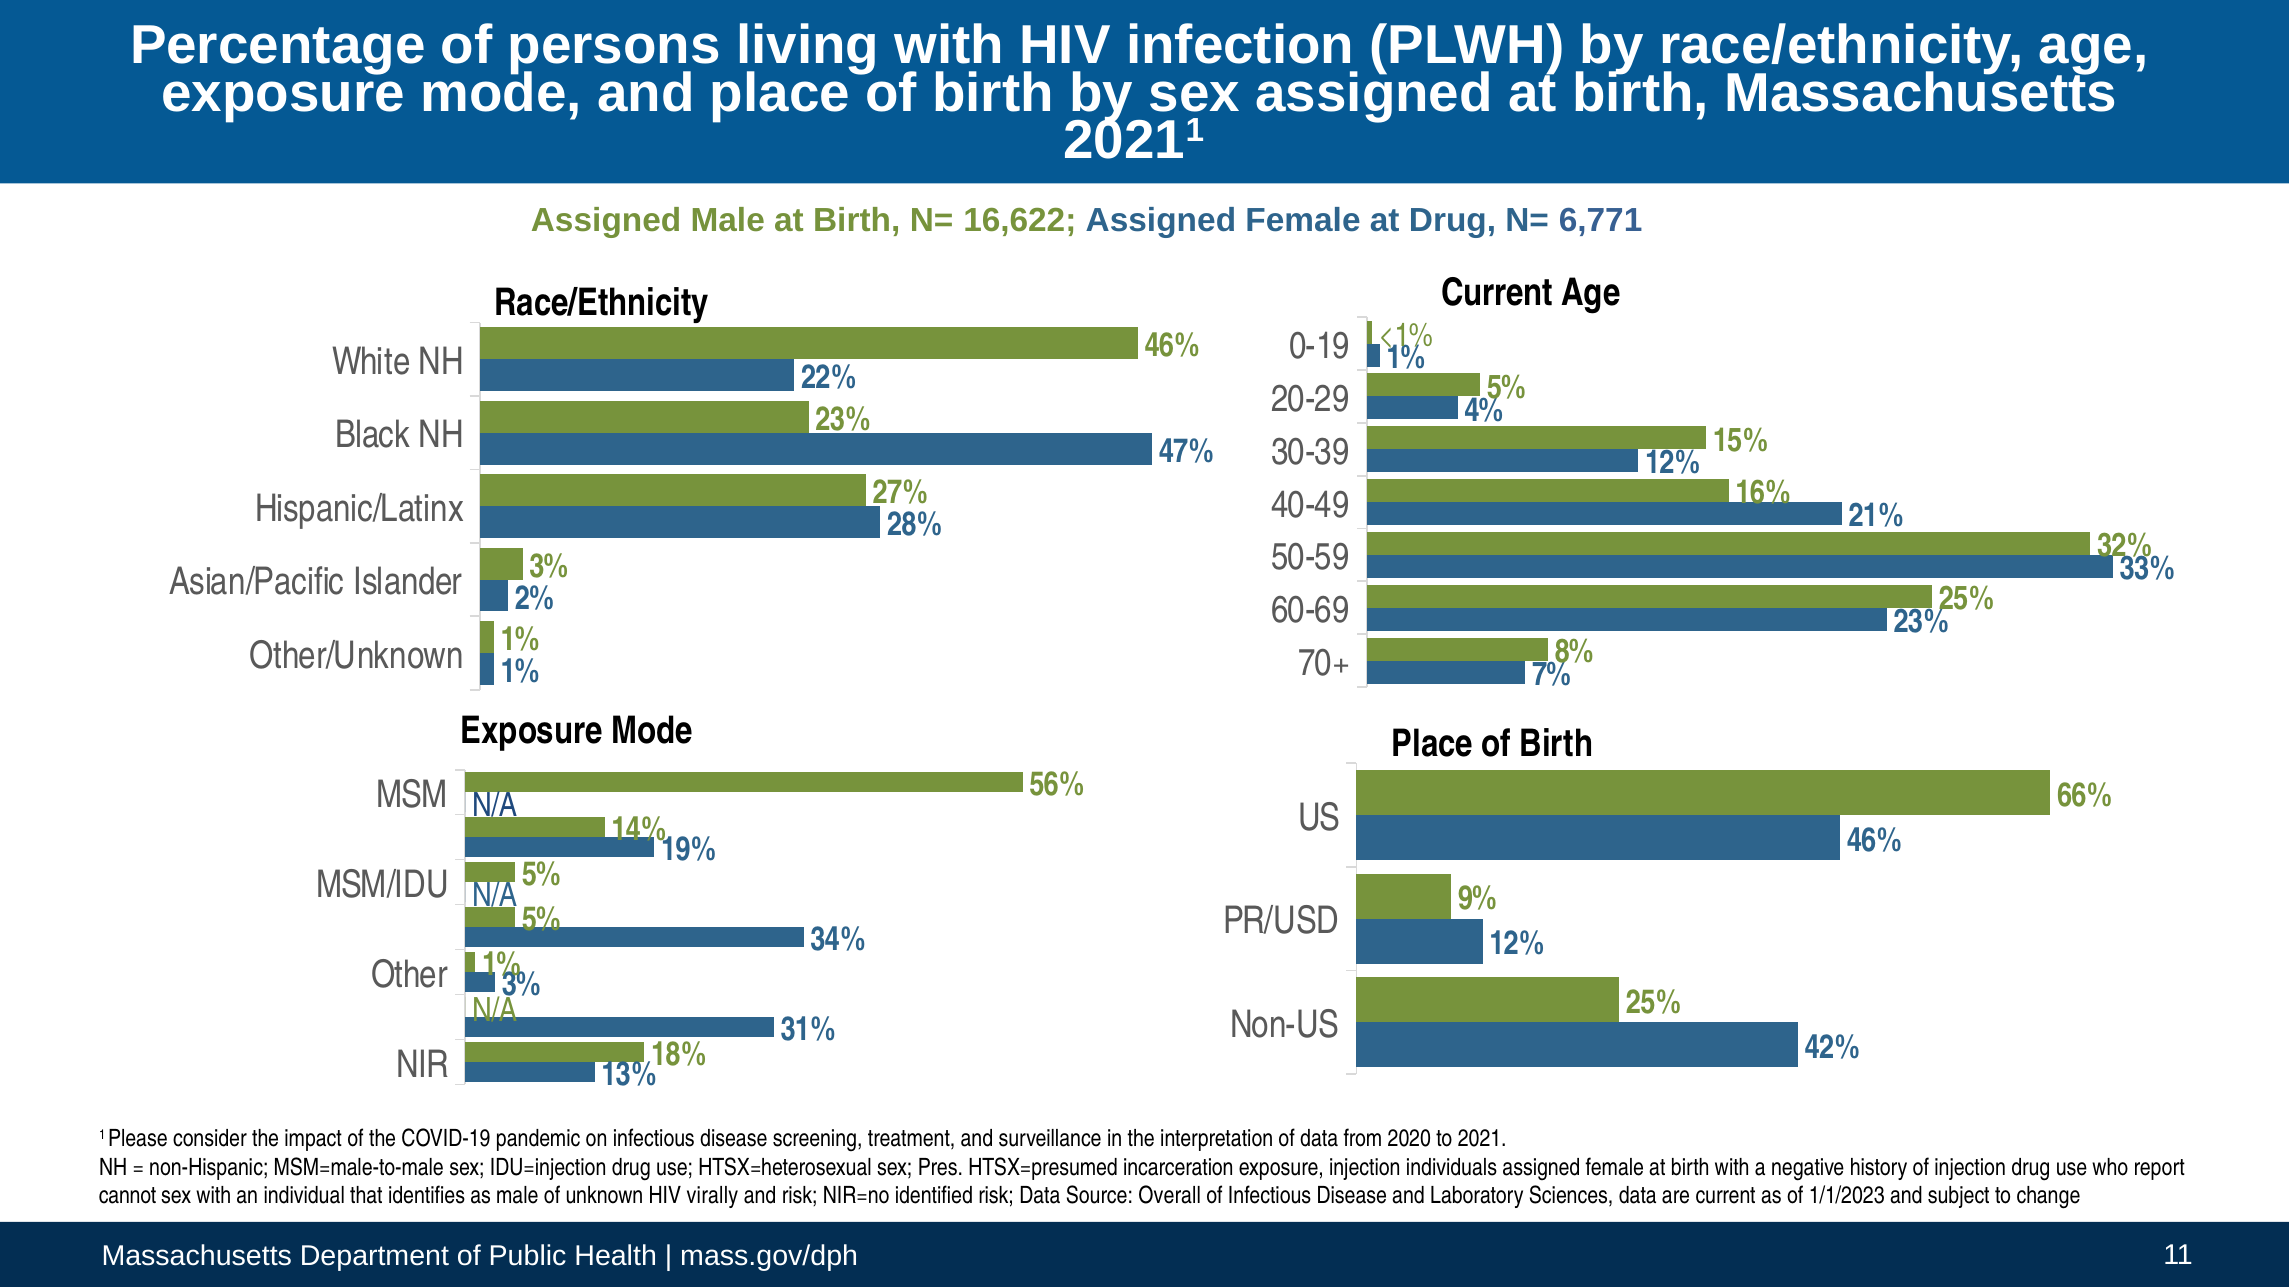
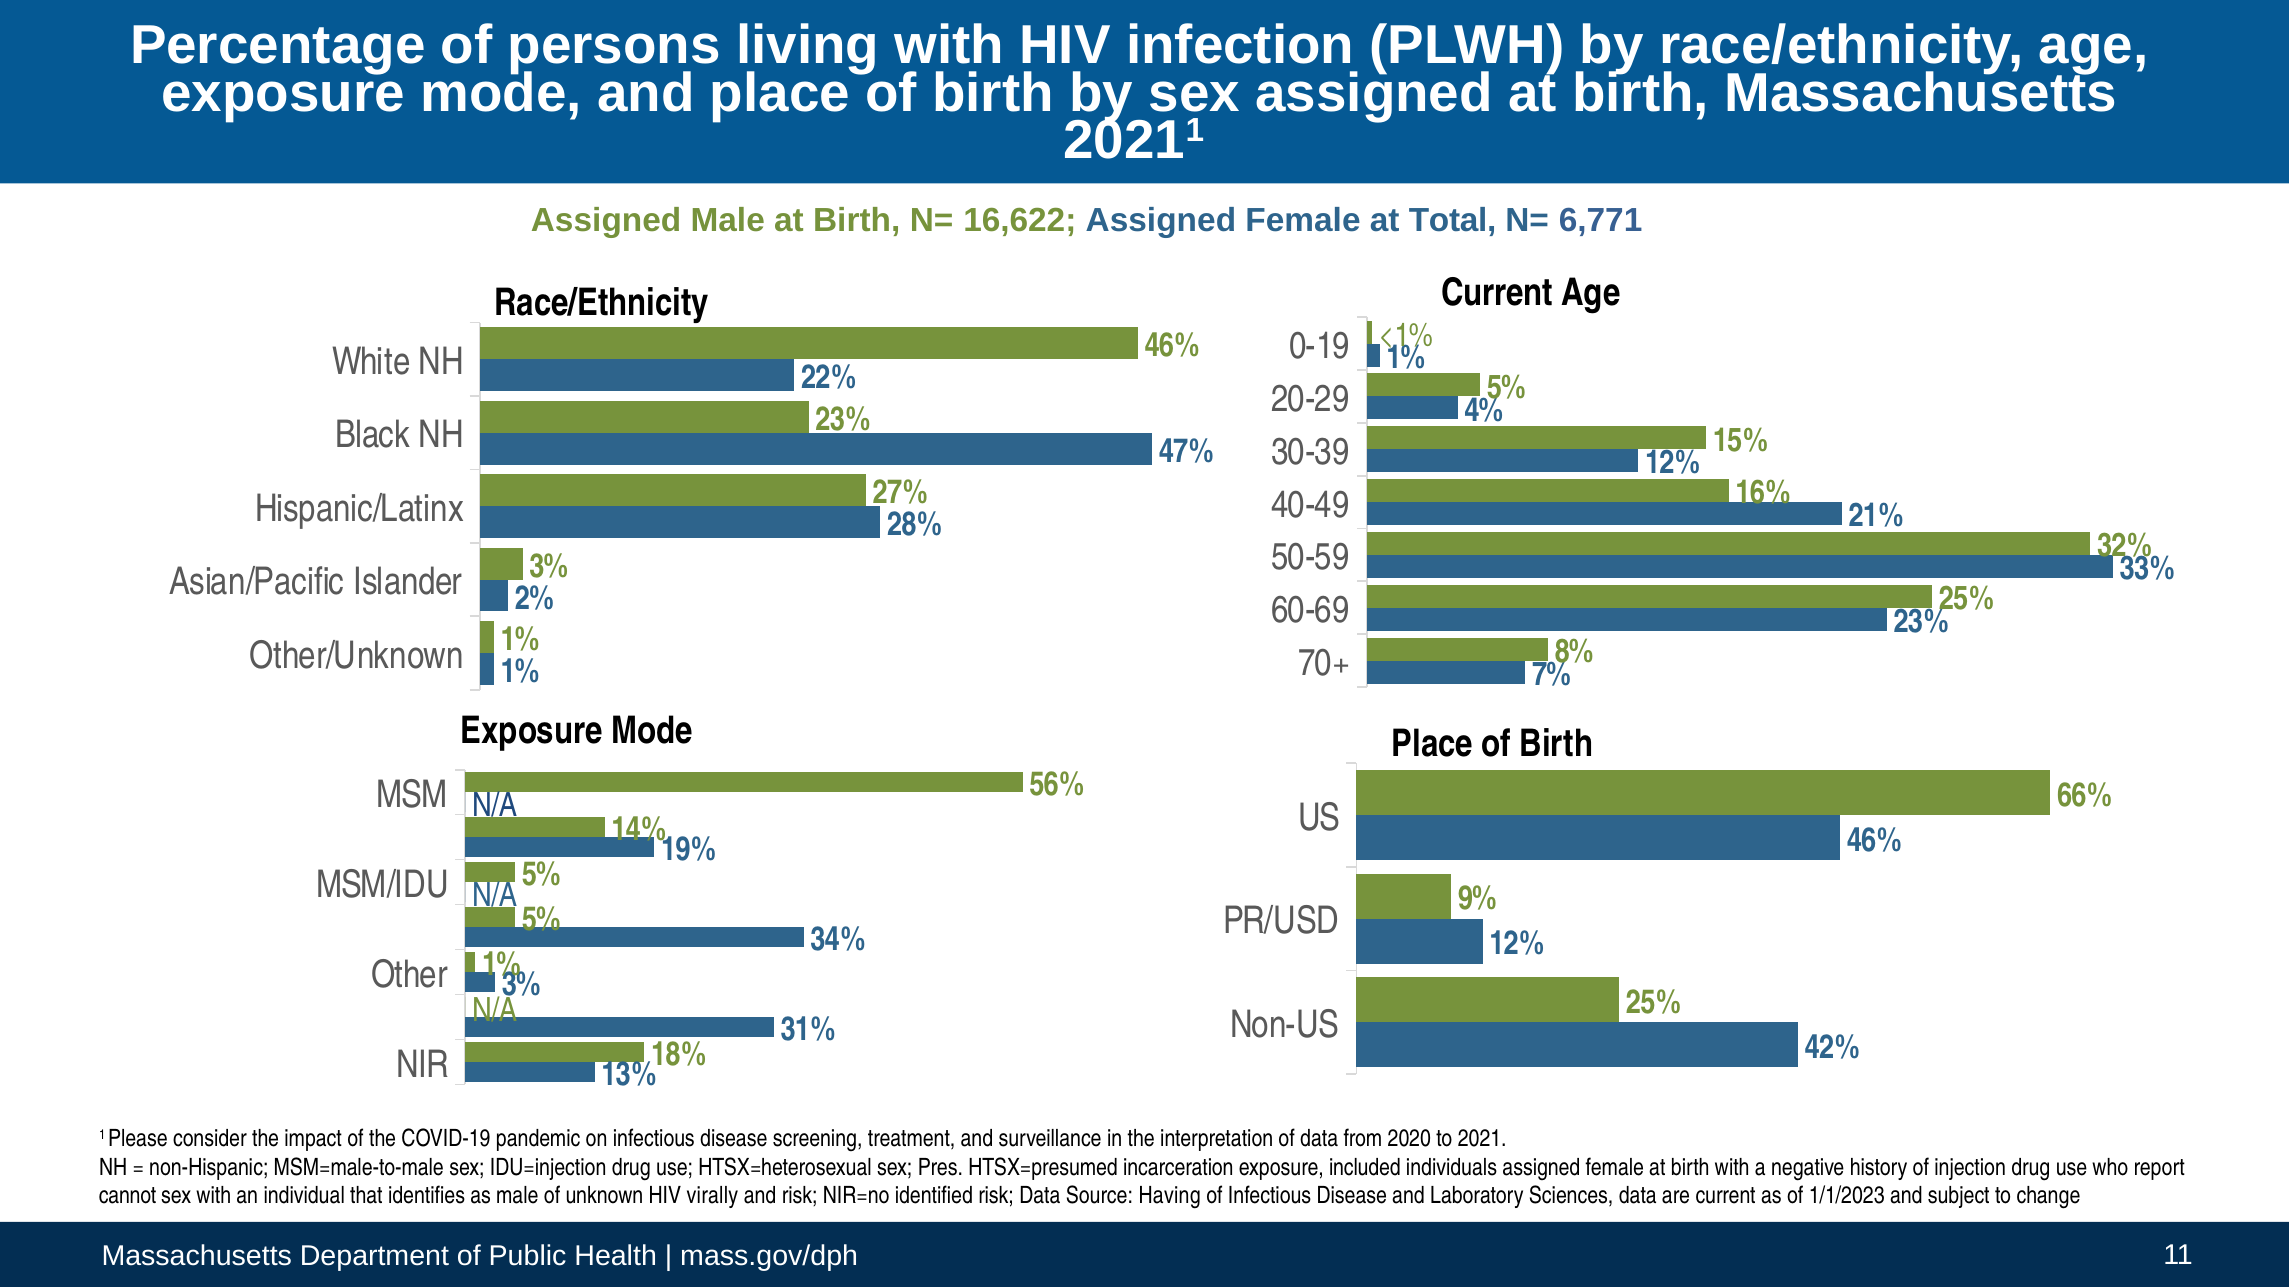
at Drug: Drug -> Total
exposure injection: injection -> included
Overall: Overall -> Having
